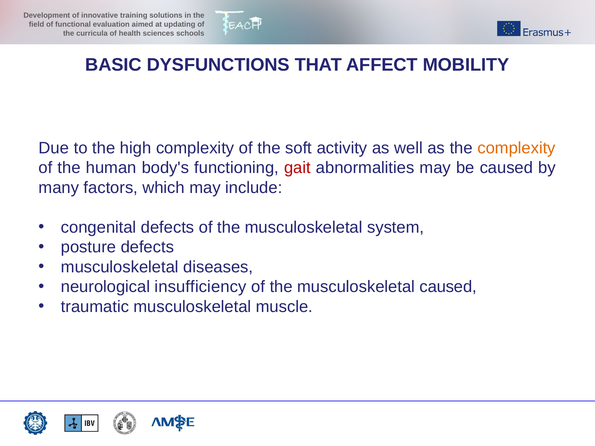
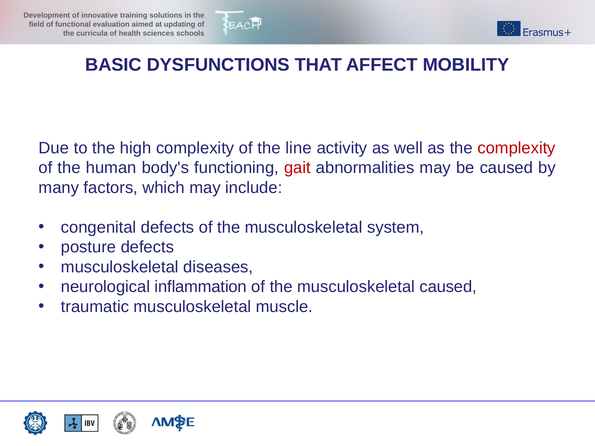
soft: soft -> line
complexity at (517, 148) colour: orange -> red
insufficiency: insufficiency -> inflammation
